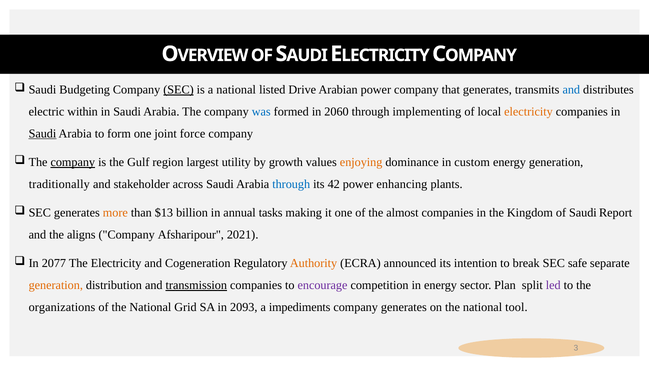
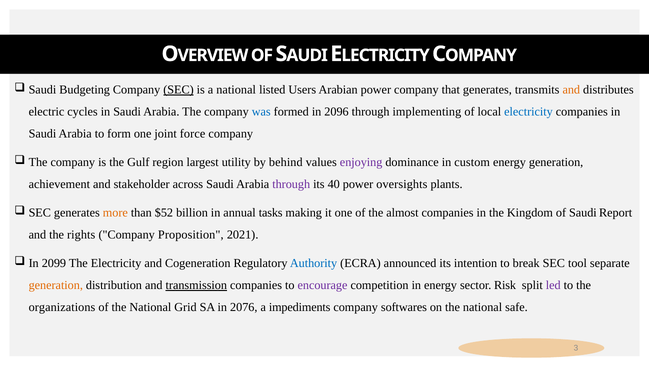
Drive: Drive -> Users
and at (571, 90) colour: blue -> orange
within: within -> cycles
2060: 2060 -> 2096
electricity at (528, 112) colour: orange -> blue
Saudi at (42, 134) underline: present -> none
company at (73, 162) underline: present -> none
growth: growth -> behind
enjoying colour: orange -> purple
traditionally: traditionally -> achievement
through at (291, 184) colour: blue -> purple
42: 42 -> 40
enhancing: enhancing -> oversights
$13: $13 -> $52
aligns: aligns -> rights
Afsharipour: Afsharipour -> Proposition
2077: 2077 -> 2099
Authority colour: orange -> blue
safe: safe -> tool
Plan: Plan -> Risk
2093: 2093 -> 2076
company generates: generates -> softwares
tool: tool -> safe
